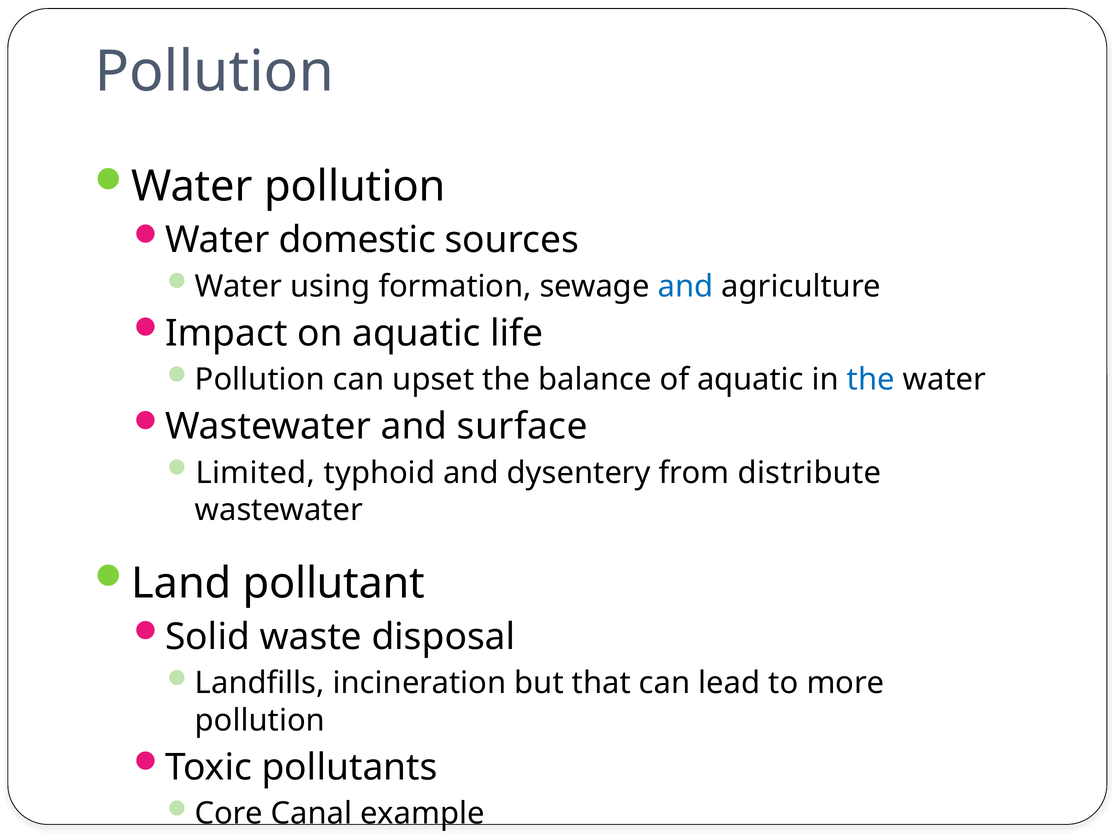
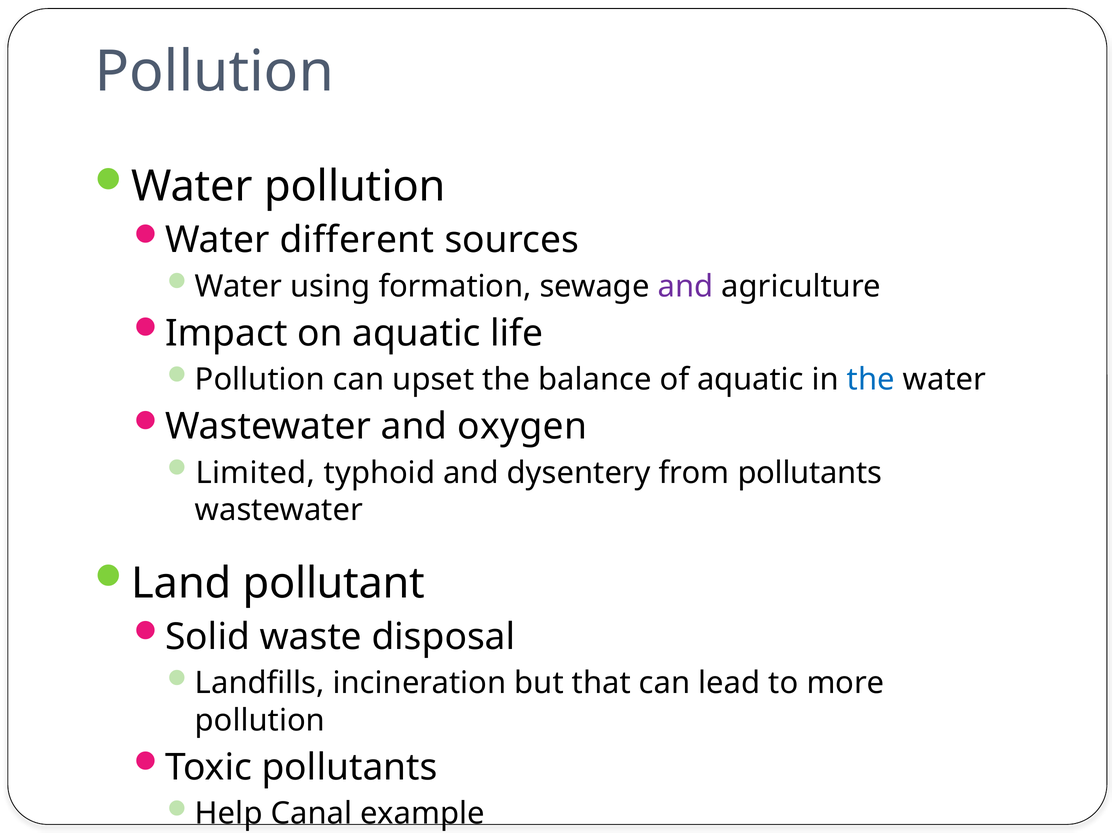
domestic: domestic -> different
and at (686, 286) colour: blue -> purple
surface: surface -> oxygen
from distribute: distribute -> pollutants
Core: Core -> Help
